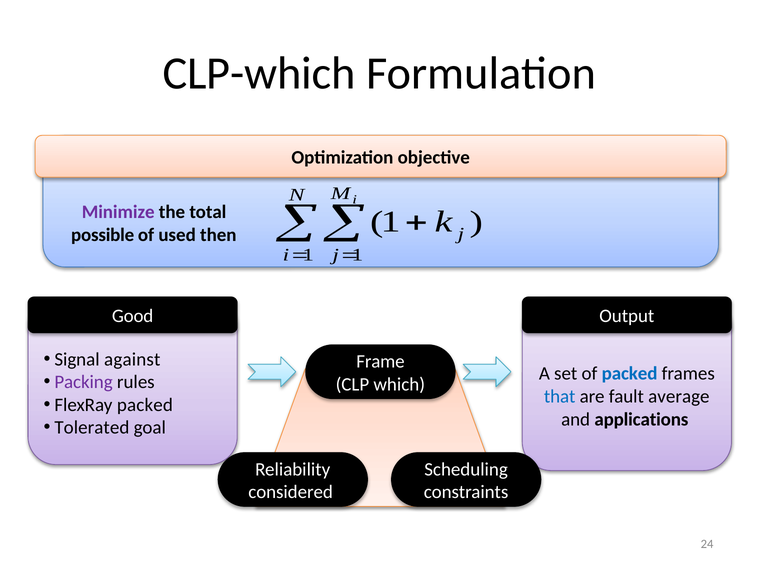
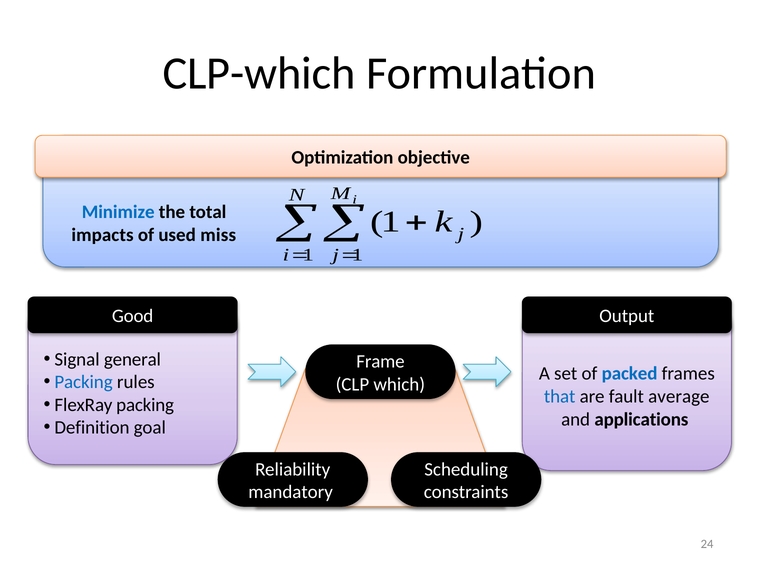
Minimize colour: purple -> blue
possible: possible -> impacts
then: then -> miss
against: against -> general
Packing at (84, 382) colour: purple -> blue
FlexRay packed: packed -> packing
Tolerated: Tolerated -> Definition
considered: considered -> mandatory
